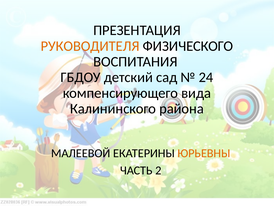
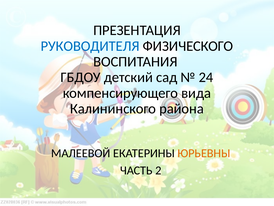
РУКОВОДИТЕЛЯ colour: orange -> blue
